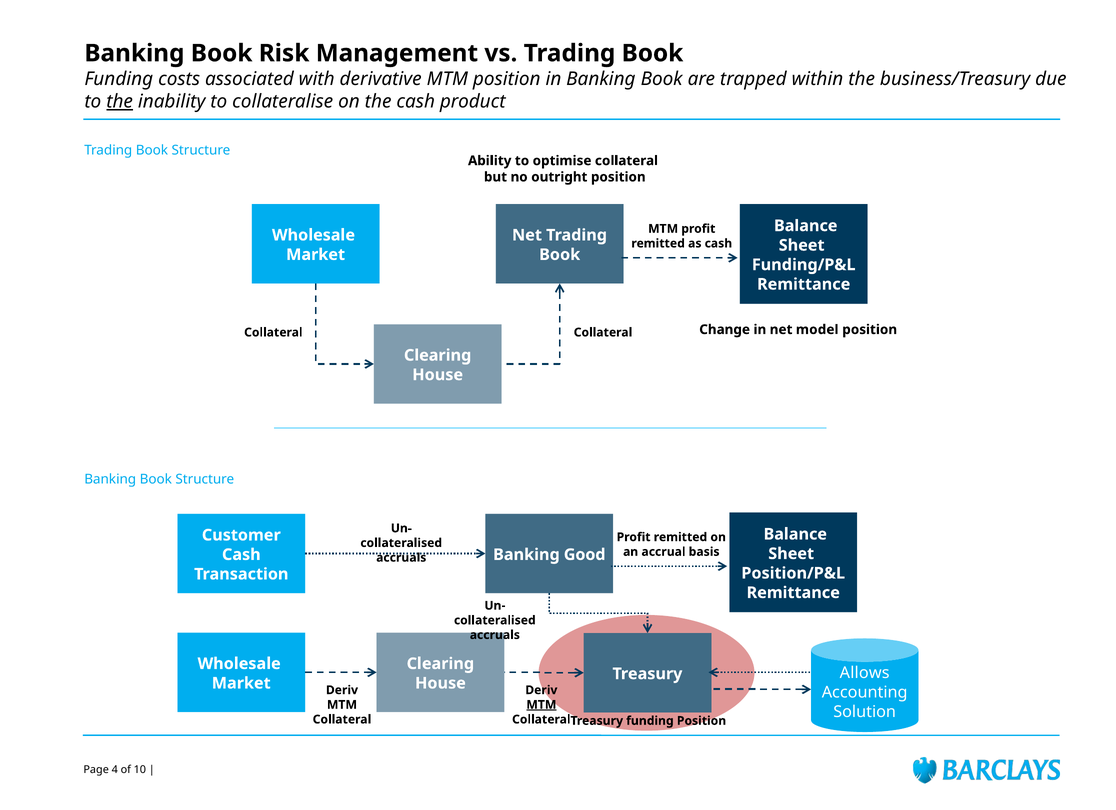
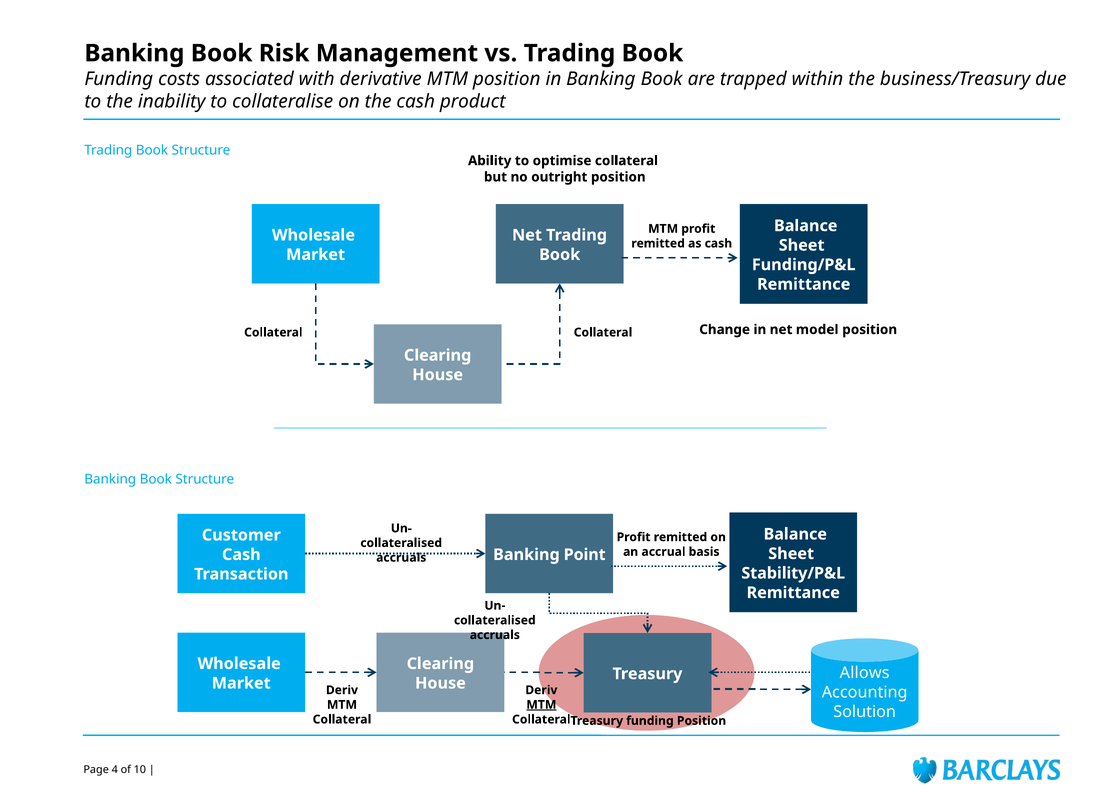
the at (120, 102) underline: present -> none
Good: Good -> Point
Position/P&L: Position/P&L -> Stability/P&L
